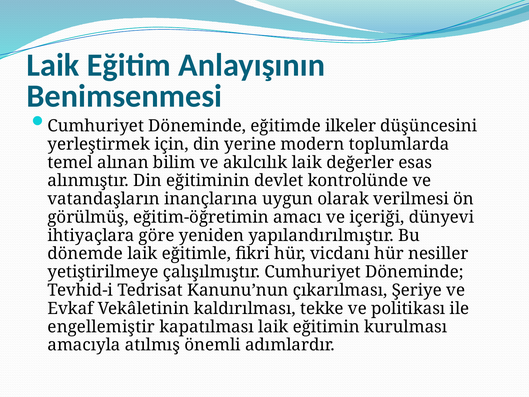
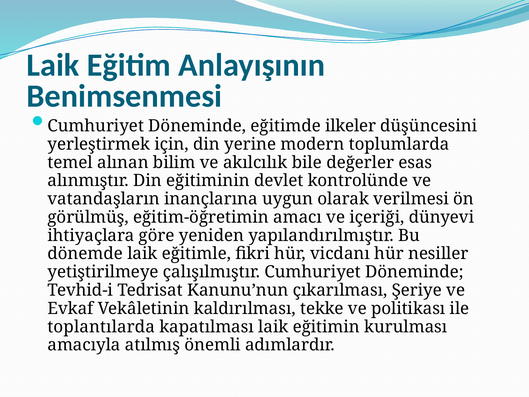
akılcılık laik: laik -> bile
engellemiştir: engellemiştir -> toplantılarda
